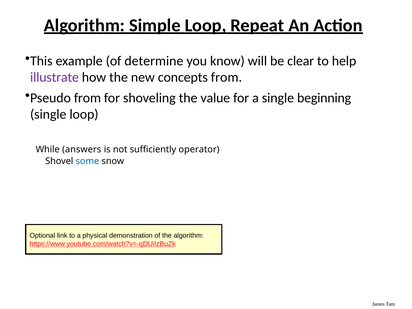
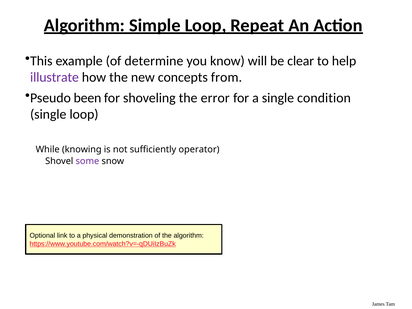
Pseudo from: from -> been
value: value -> error
beginning: beginning -> condition
answers: answers -> knowing
some colour: blue -> purple
